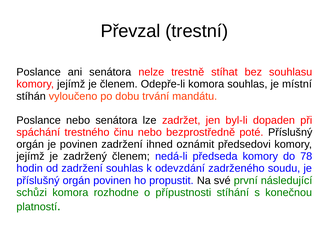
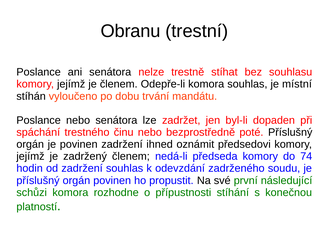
Převzal: Převzal -> Obranu
78: 78 -> 74
